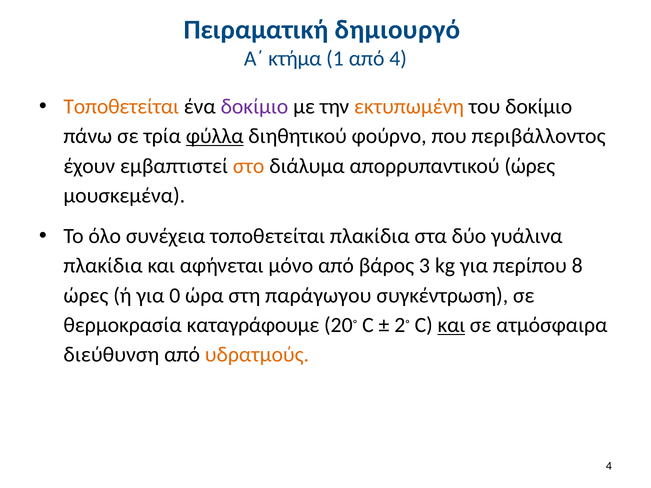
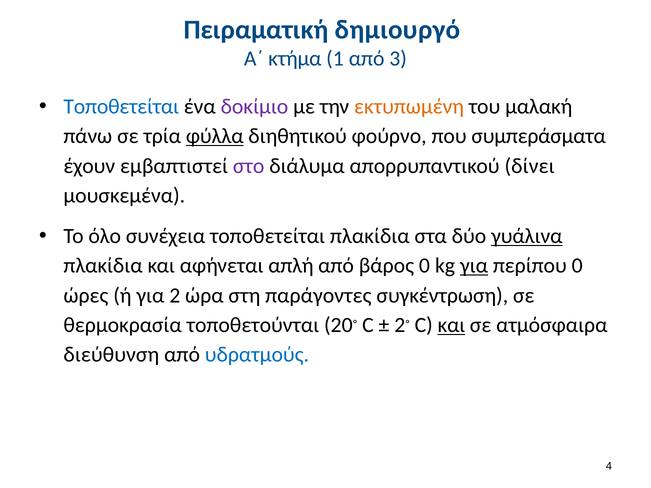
από 4: 4 -> 3
Τοποθετείται at (121, 107) colour: orange -> blue
του δοκίμιο: δοκίμιο -> μαλακή
περιβάλλοντος: περιβάλλοντος -> συμπεράσματα
στο colour: orange -> purple
απορρυπαντικού ώρες: ώρες -> δίνει
γυάλινα underline: none -> present
μόνο: μόνο -> απλή
βάρος 3: 3 -> 0
για at (474, 266) underline: none -> present
περίπου 8: 8 -> 0
0: 0 -> 2
παράγωγου: παράγωγου -> παράγοντες
καταγράφουμε: καταγράφουμε -> τοποθετούνται
υδρατμούς colour: orange -> blue
